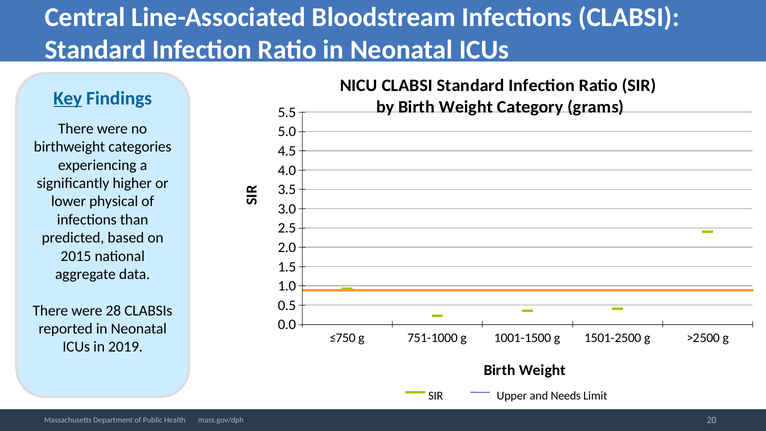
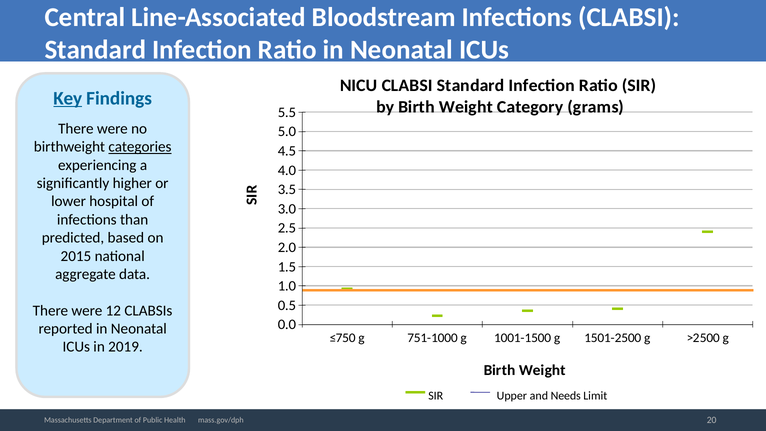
categories underline: none -> present
physical: physical -> hospital
28: 28 -> 12
